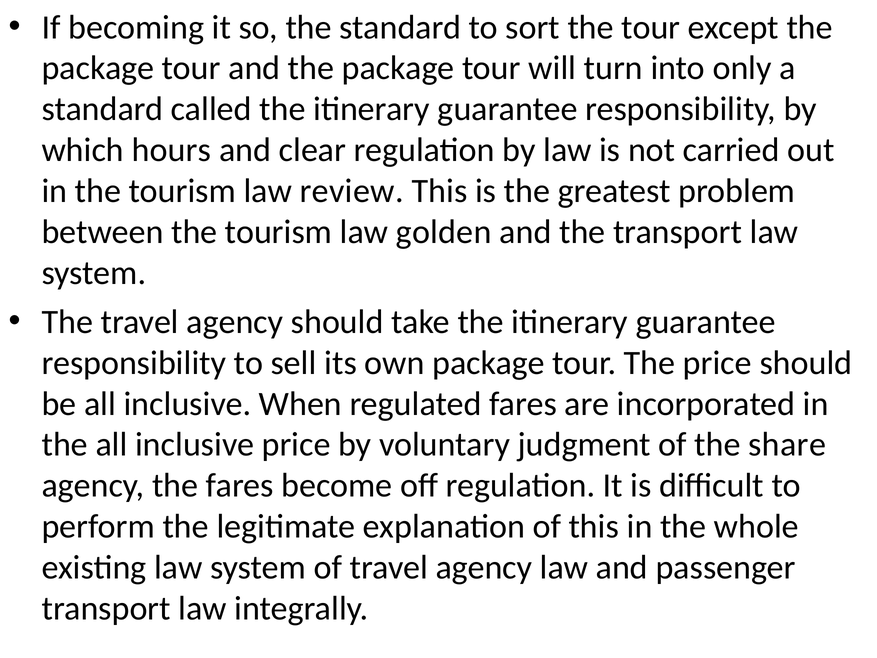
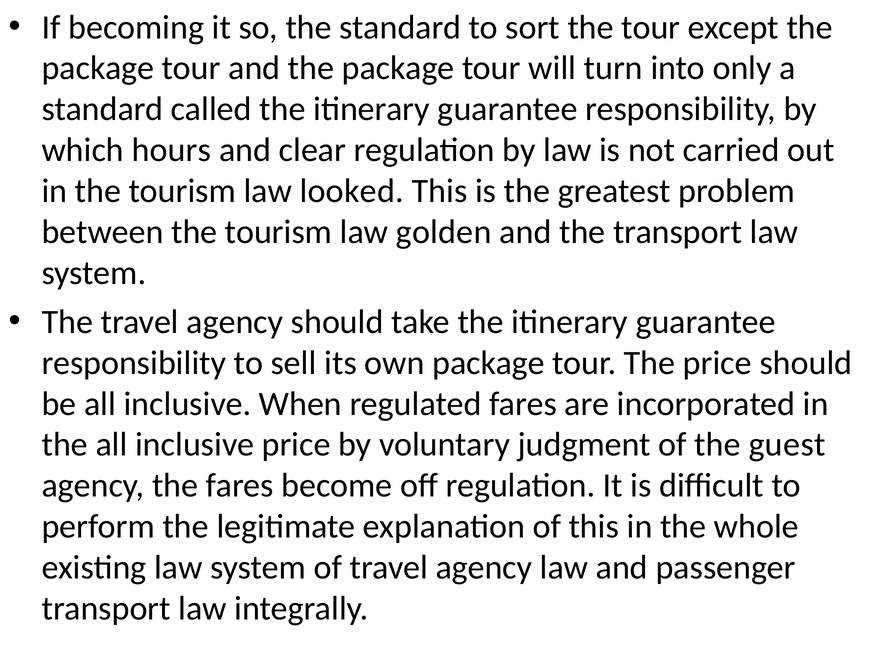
review: review -> looked
share: share -> guest
